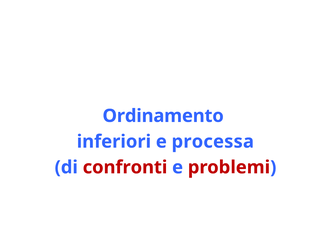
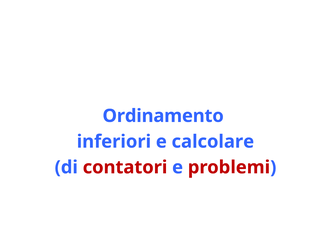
processa: processa -> calcolare
confronti: confronti -> contatori
